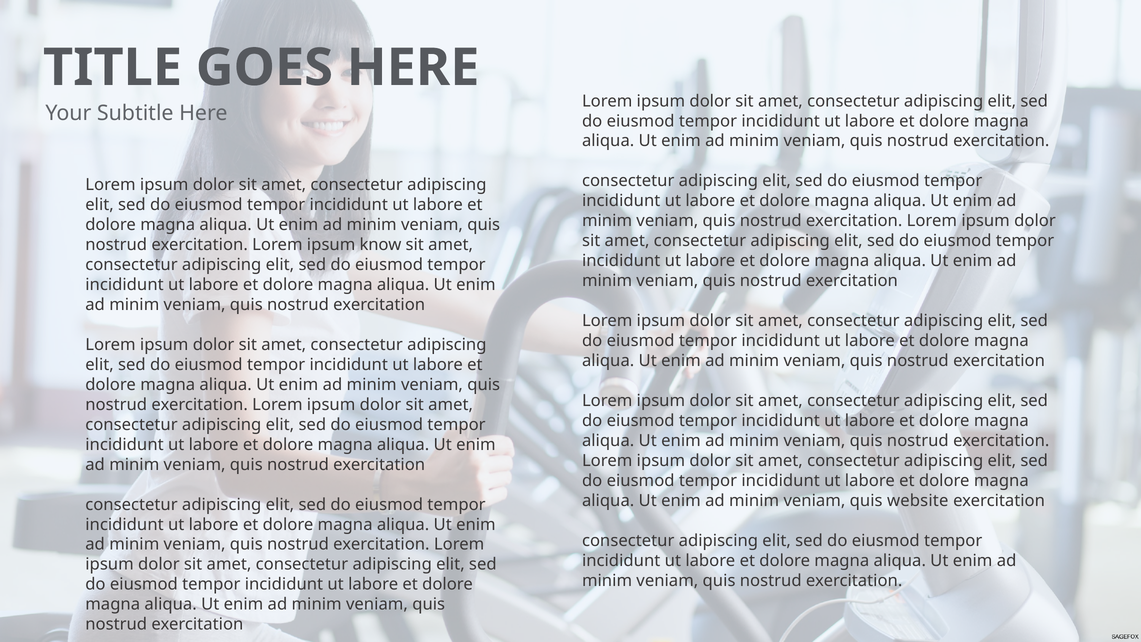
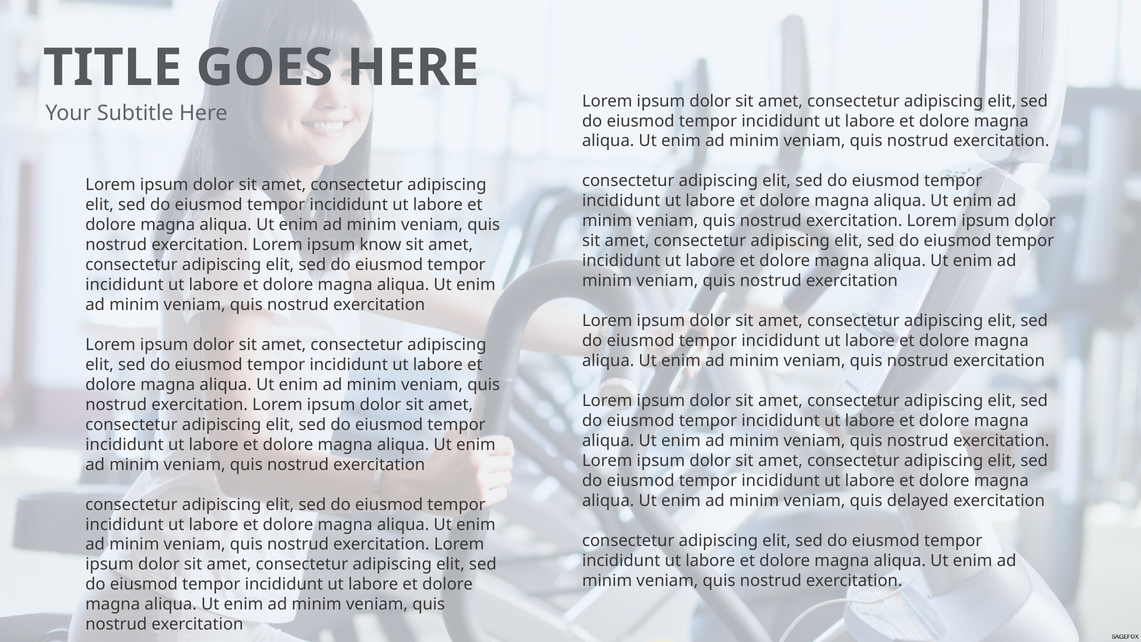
website: website -> delayed
